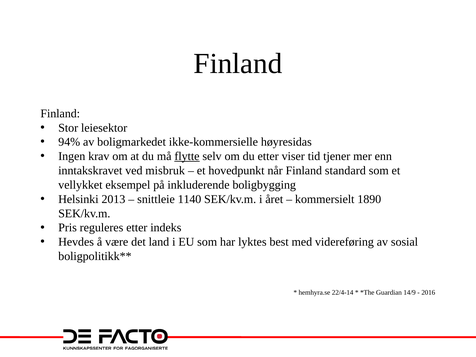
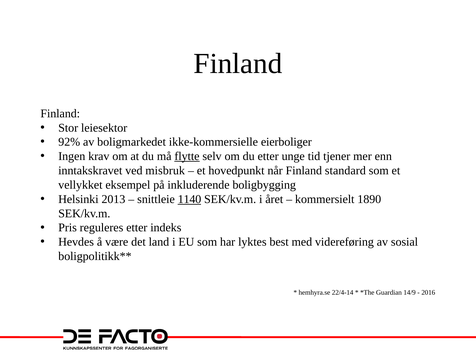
94%: 94% -> 92%
høyresidas: høyresidas -> eierboliger
viser: viser -> unge
1140 underline: none -> present
